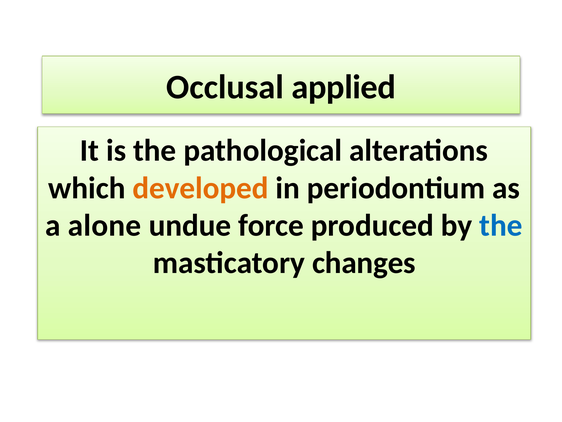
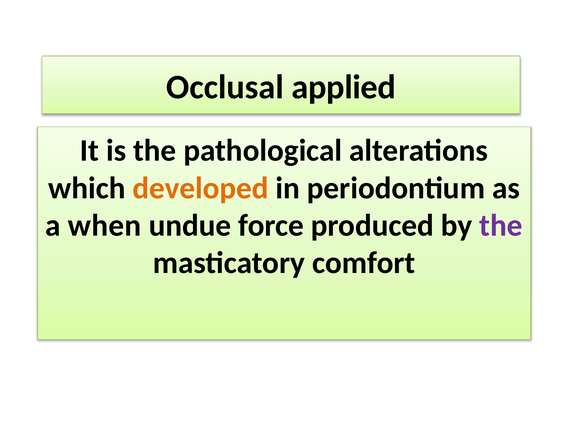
alone: alone -> when
the at (501, 225) colour: blue -> purple
changes: changes -> comfort
